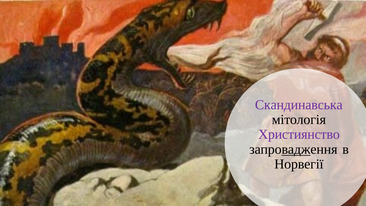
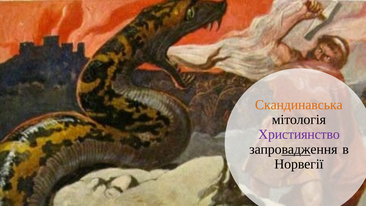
Скандинавська colour: purple -> orange
